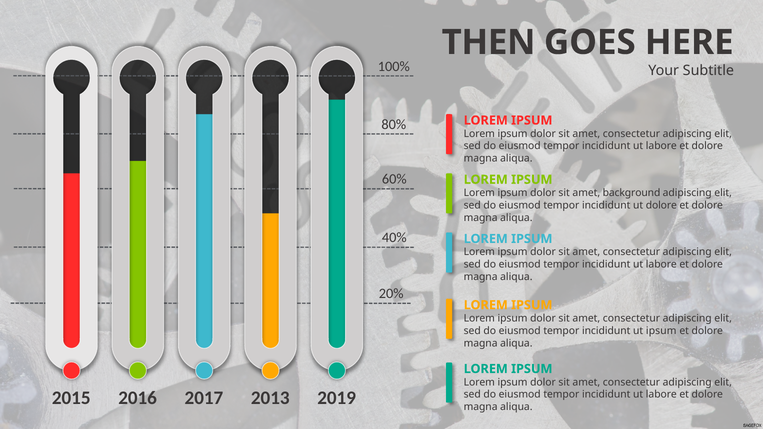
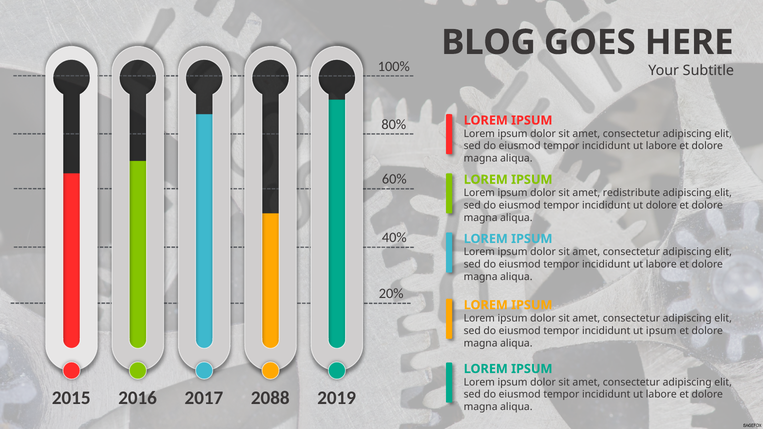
THEN: THEN -> BLOG
background: background -> redistribute
2013: 2013 -> 2088
